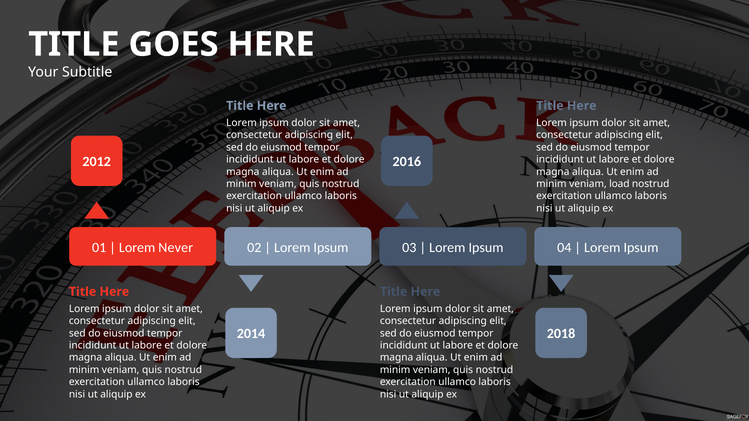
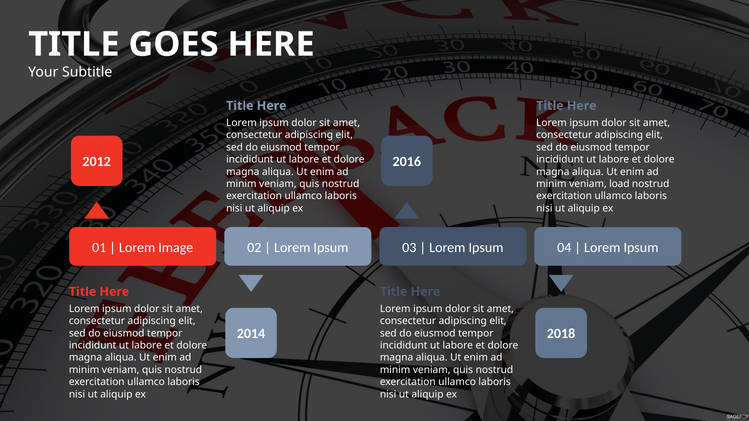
Never: Never -> Image
